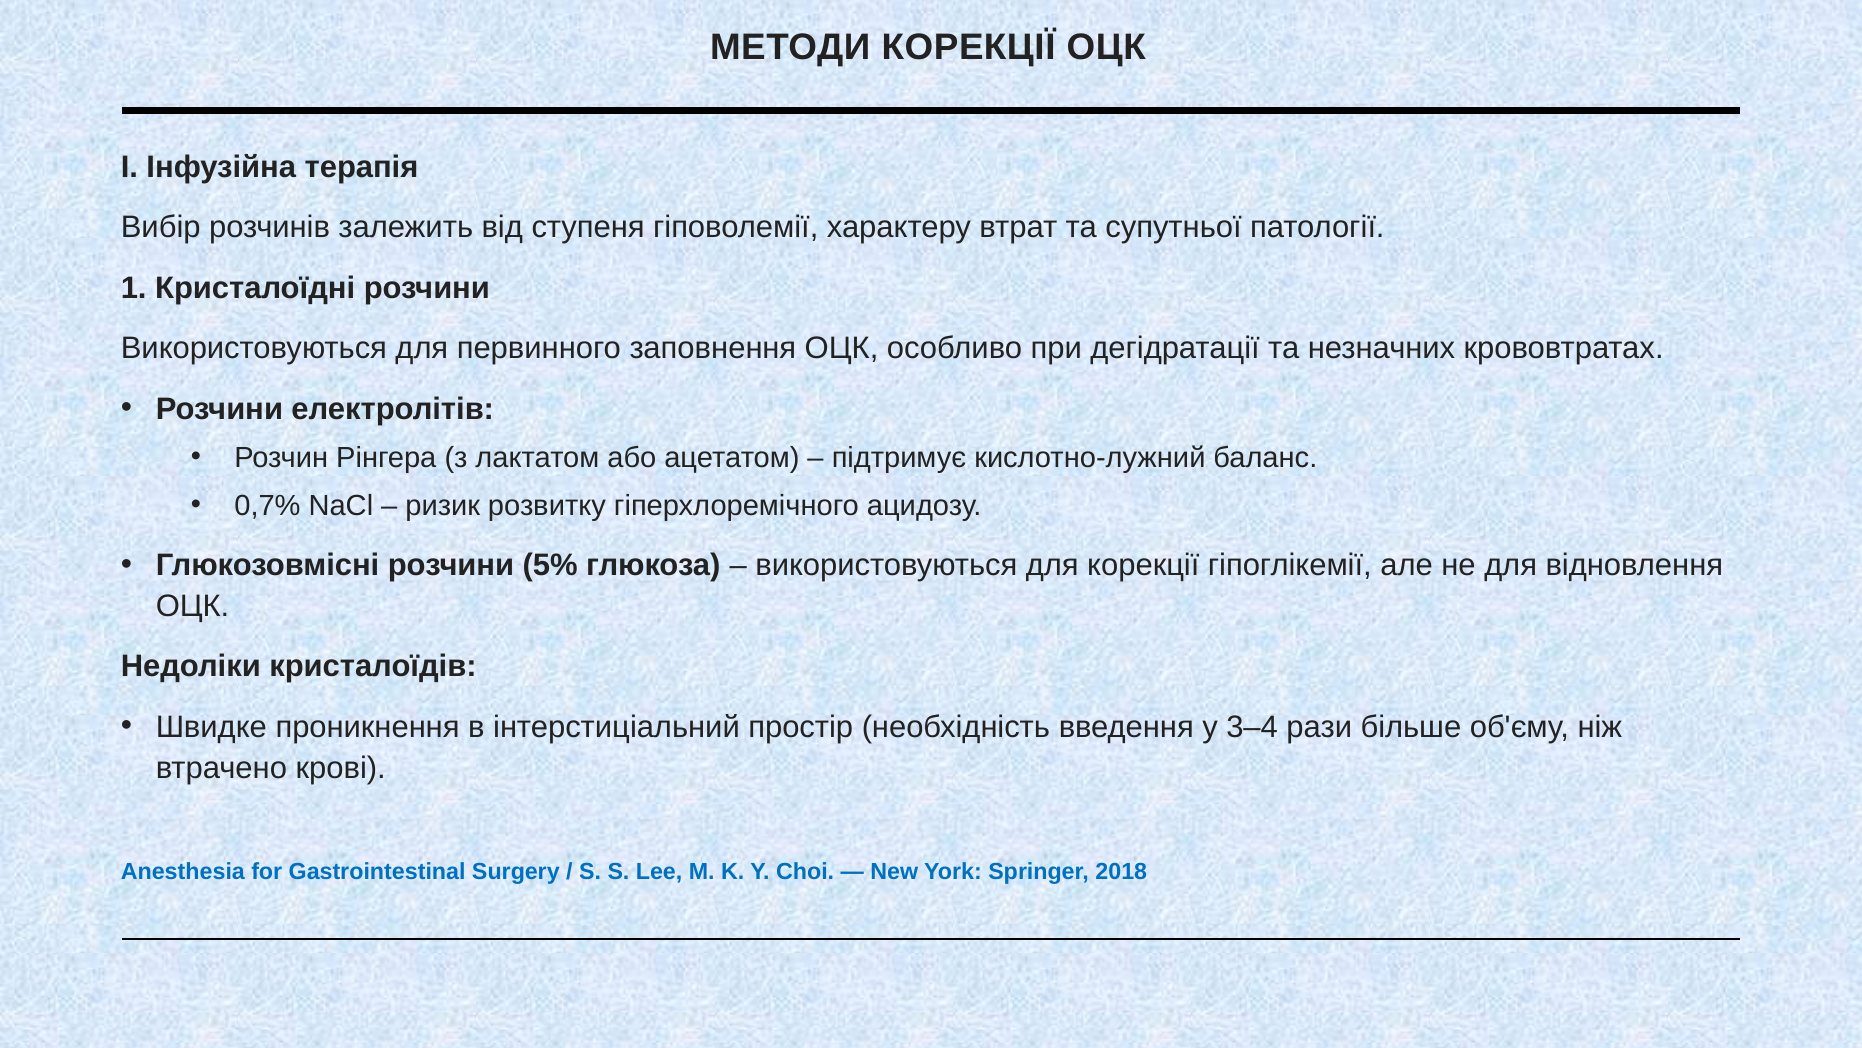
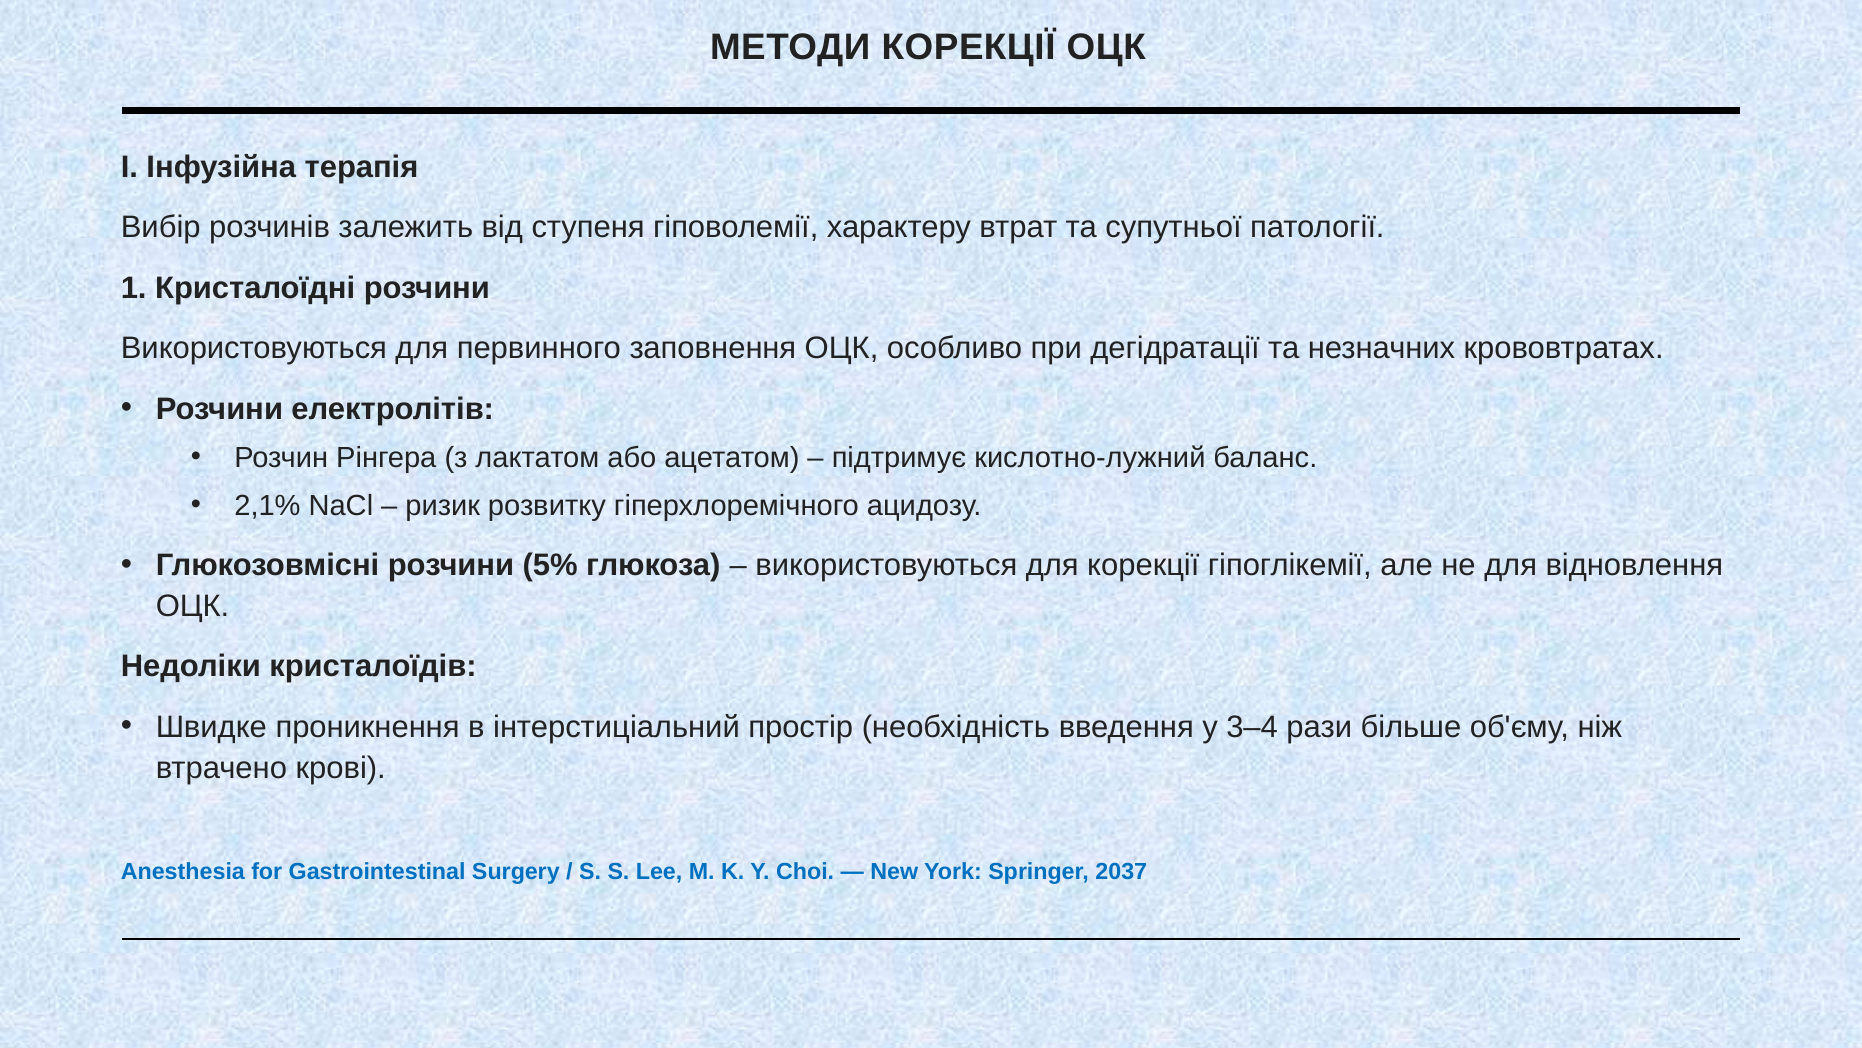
0,7%: 0,7% -> 2,1%
2018: 2018 -> 2037
